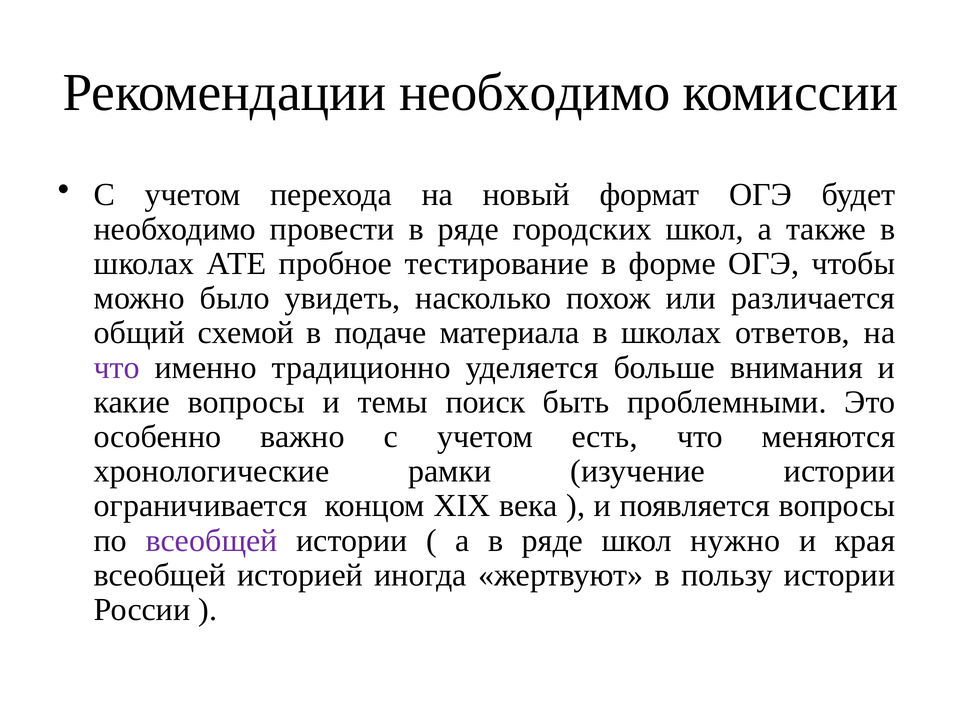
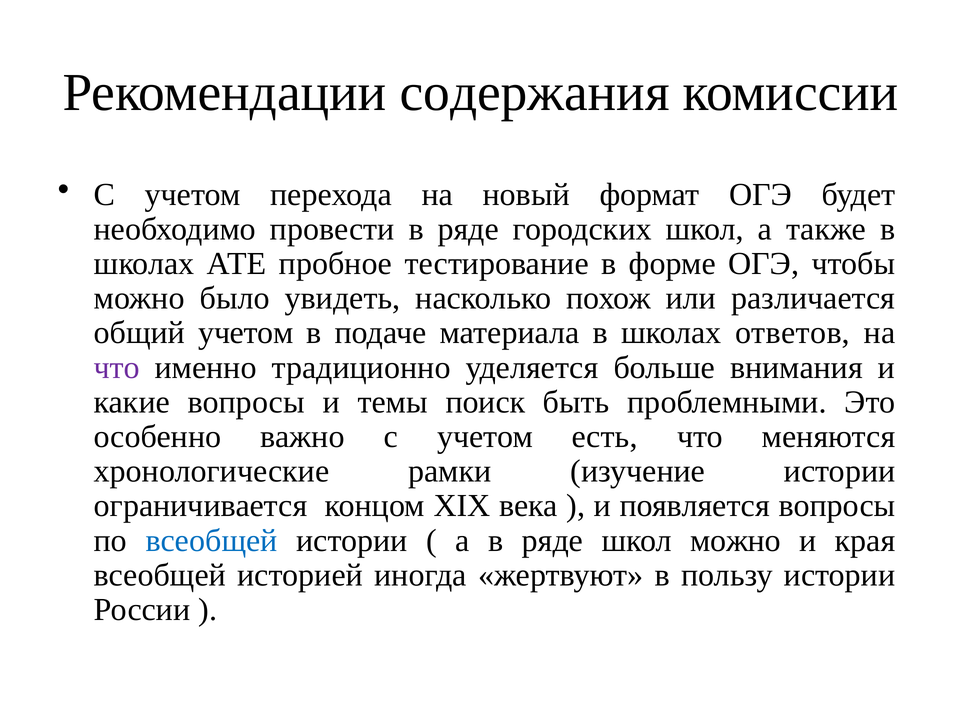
Рекомендации необходимо: необходимо -> содержания
общий схемой: схемой -> учетом
всеобщей at (212, 541) colour: purple -> blue
школ нужно: нужно -> можно
